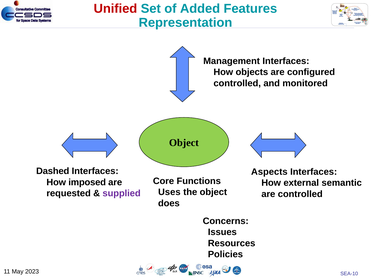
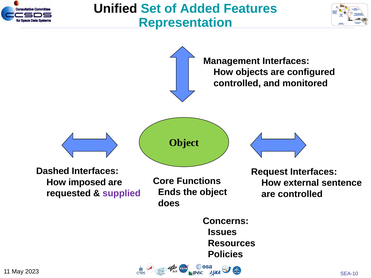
Unified colour: red -> black
Aspects: Aspects -> Request
semantic: semantic -> sentence
Uses: Uses -> Ends
